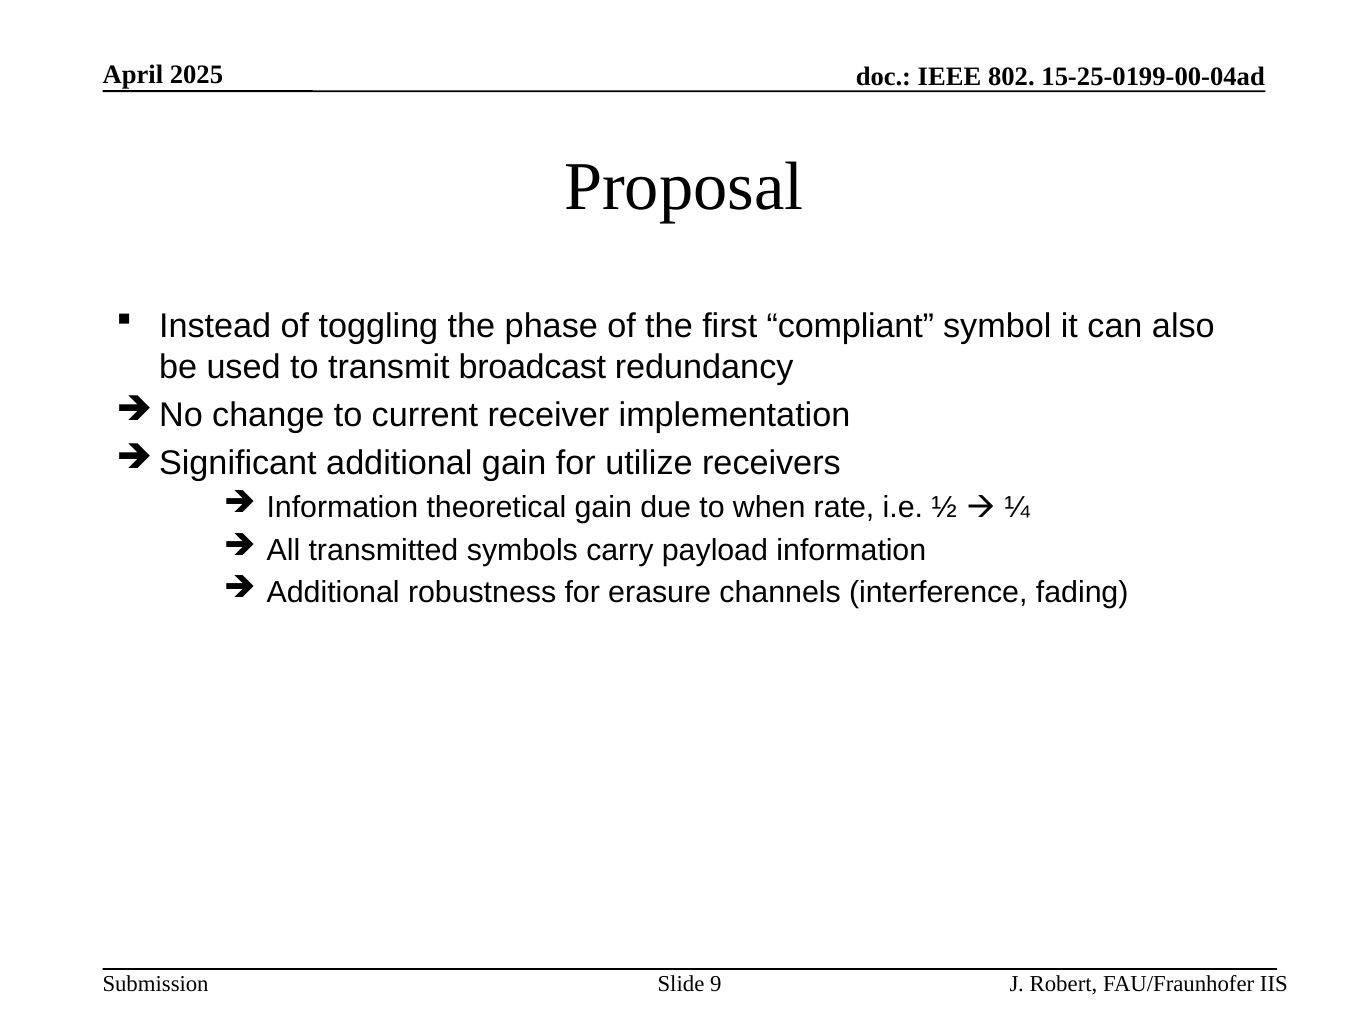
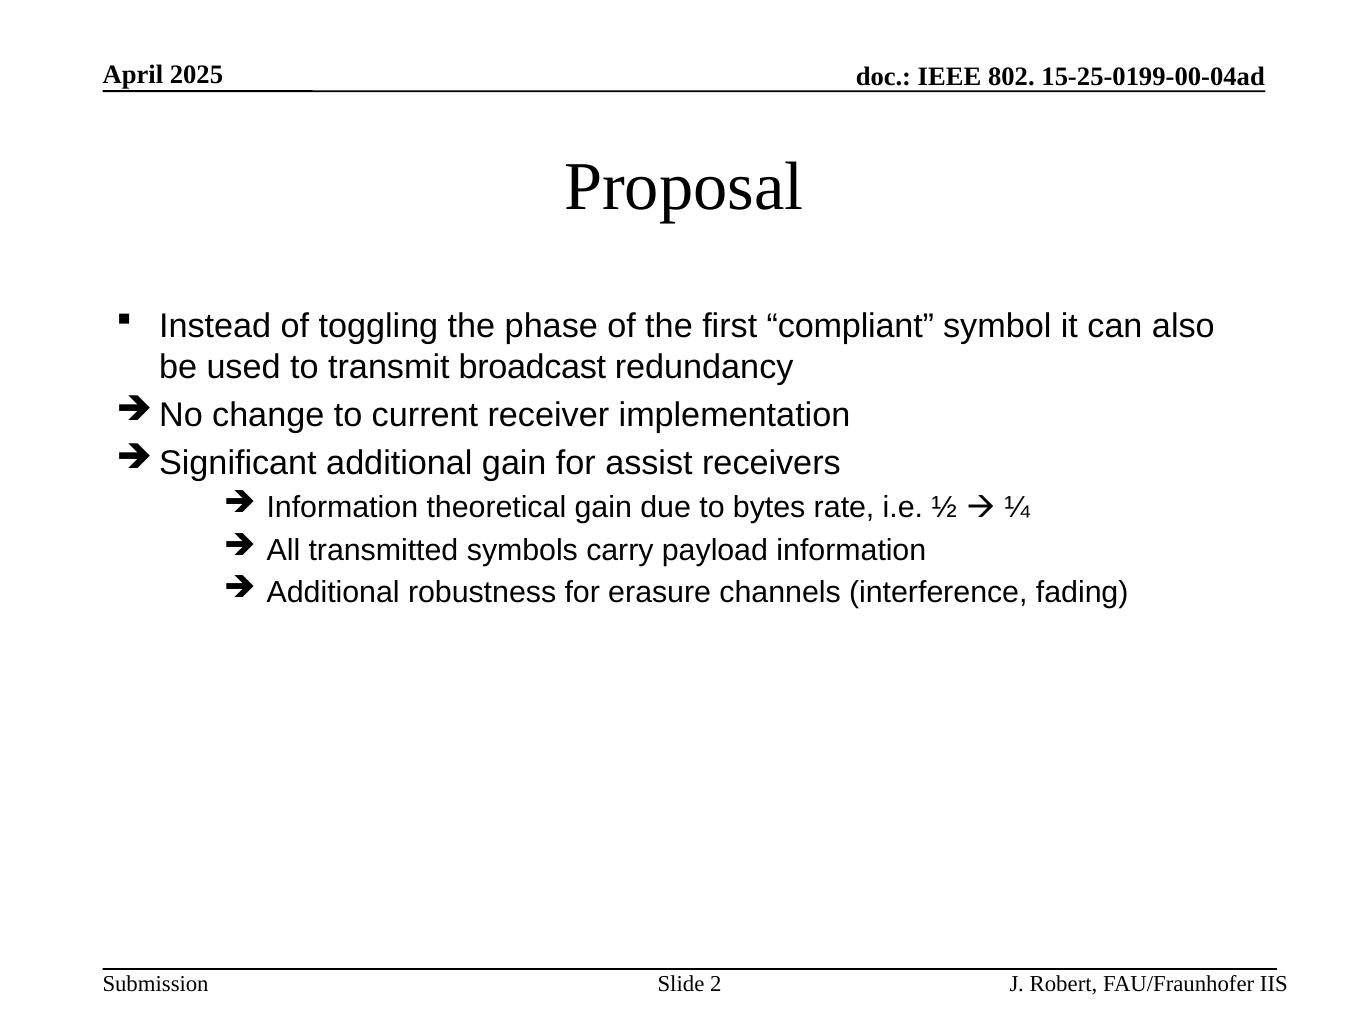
utilize: utilize -> assist
when: when -> bytes
9: 9 -> 2
